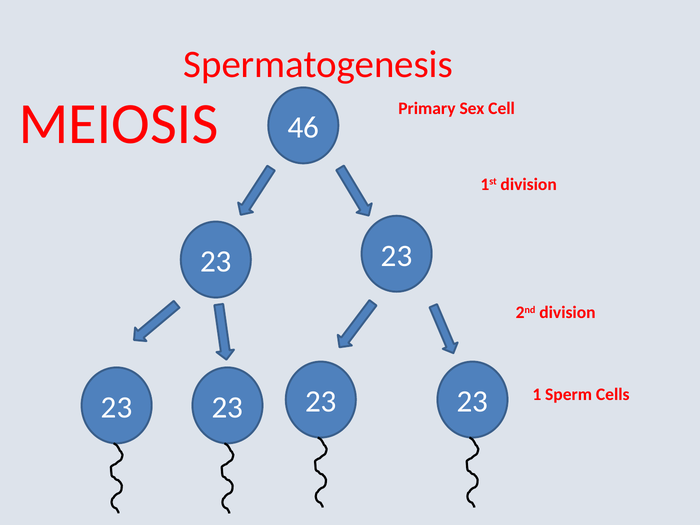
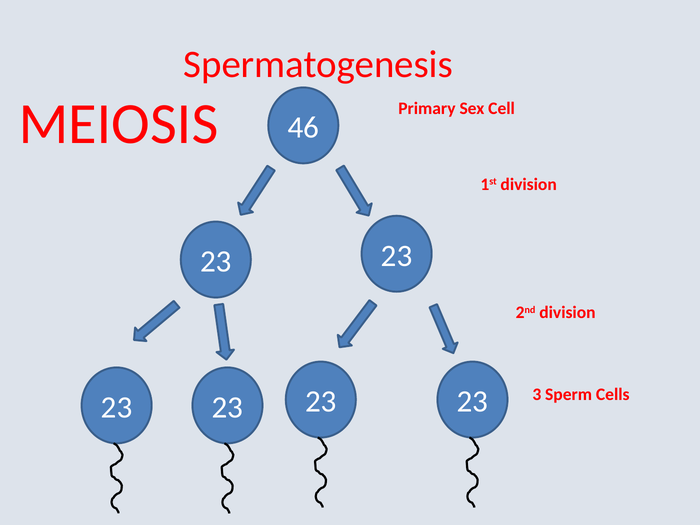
1: 1 -> 3
